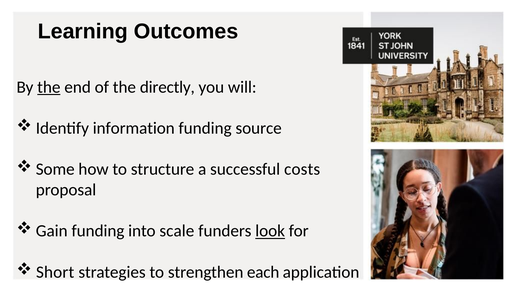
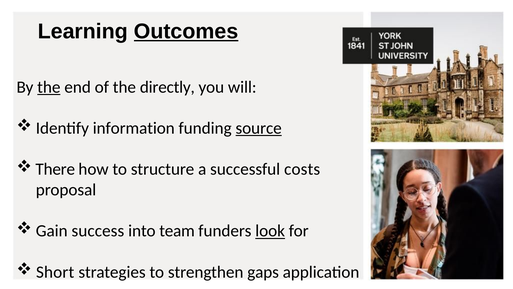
Outcomes underline: none -> present
source underline: none -> present
Some: Some -> There
Gain funding: funding -> success
scale: scale -> team
each: each -> gaps
